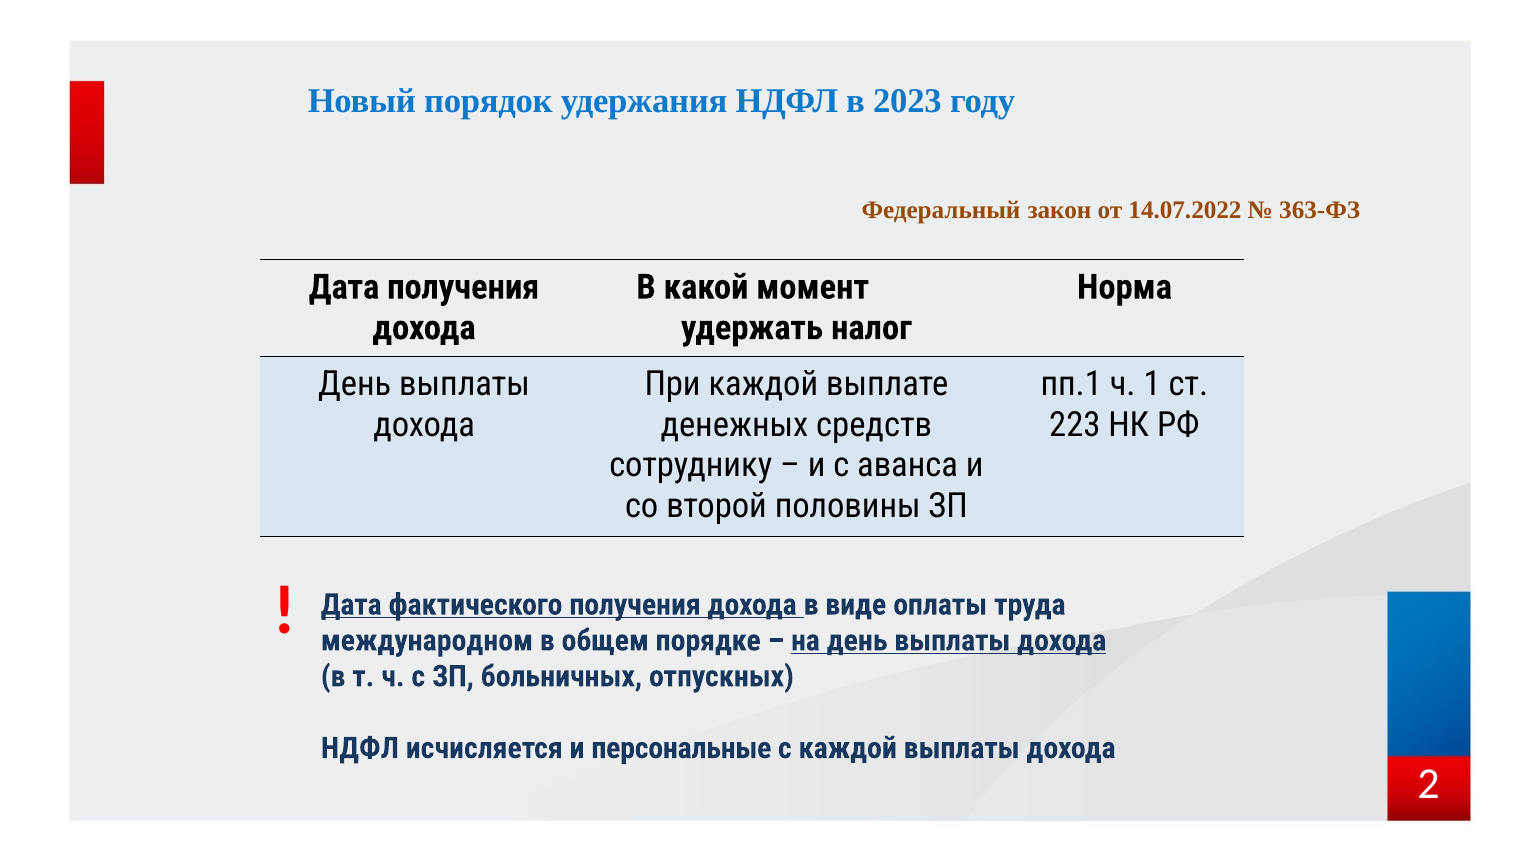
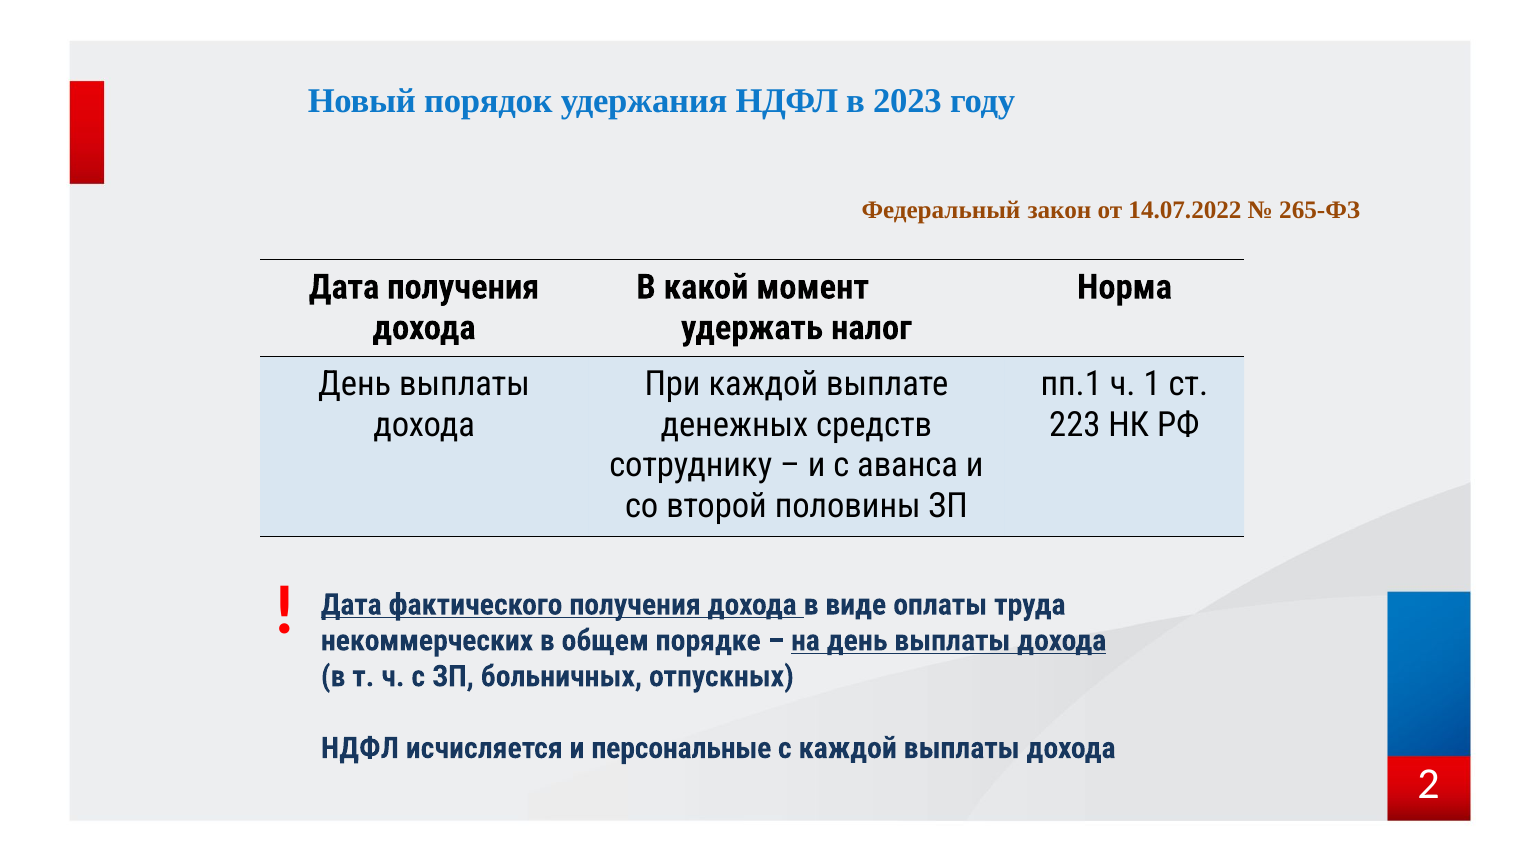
363-ФЗ: 363-ФЗ -> 265-ФЗ
международном: международном -> некоммерческих
